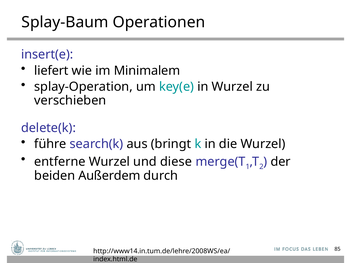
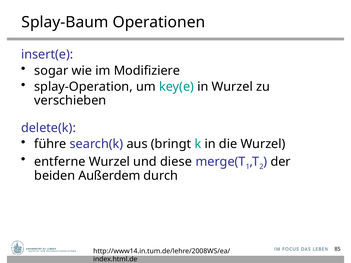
liefert: liefert -> sogar
Minimalem: Minimalem -> Modifiziere
